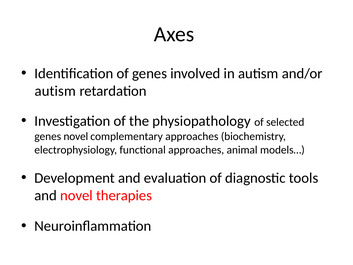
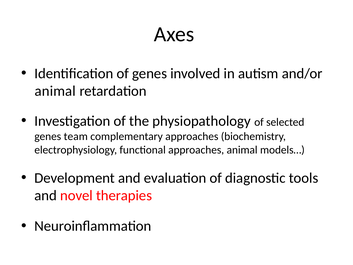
autism at (55, 91): autism -> animal
genes novel: novel -> team
